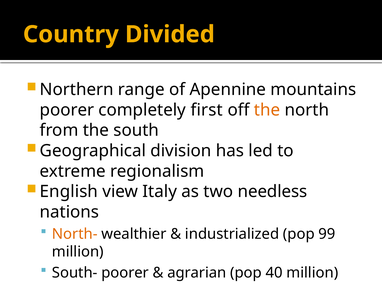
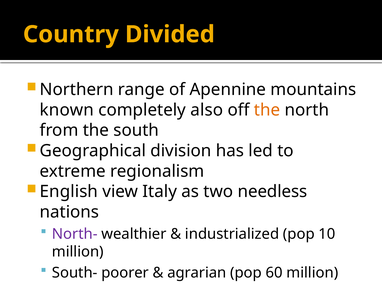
poorer at (67, 110): poorer -> known
first: first -> also
North- colour: orange -> purple
99: 99 -> 10
40: 40 -> 60
